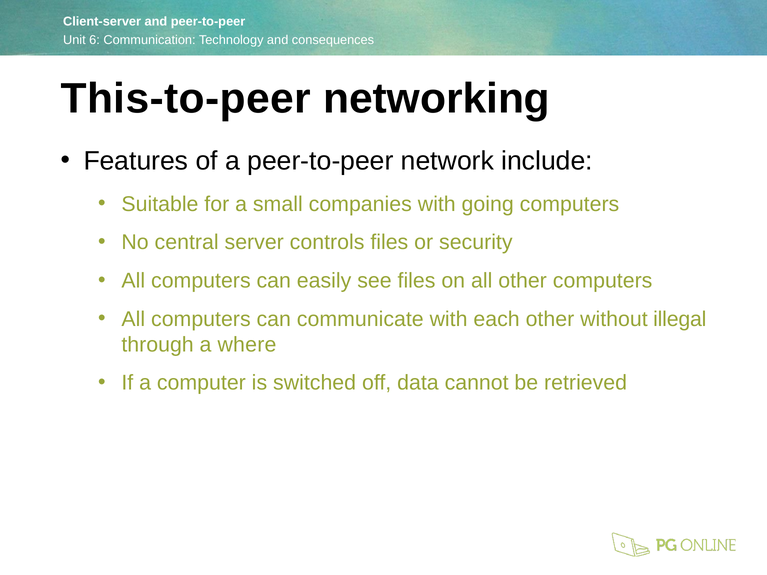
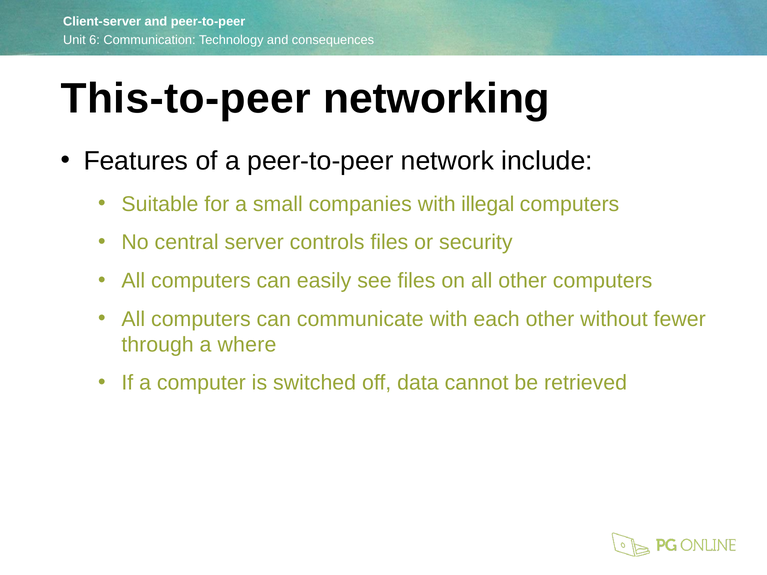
going: going -> illegal
illegal: illegal -> fewer
